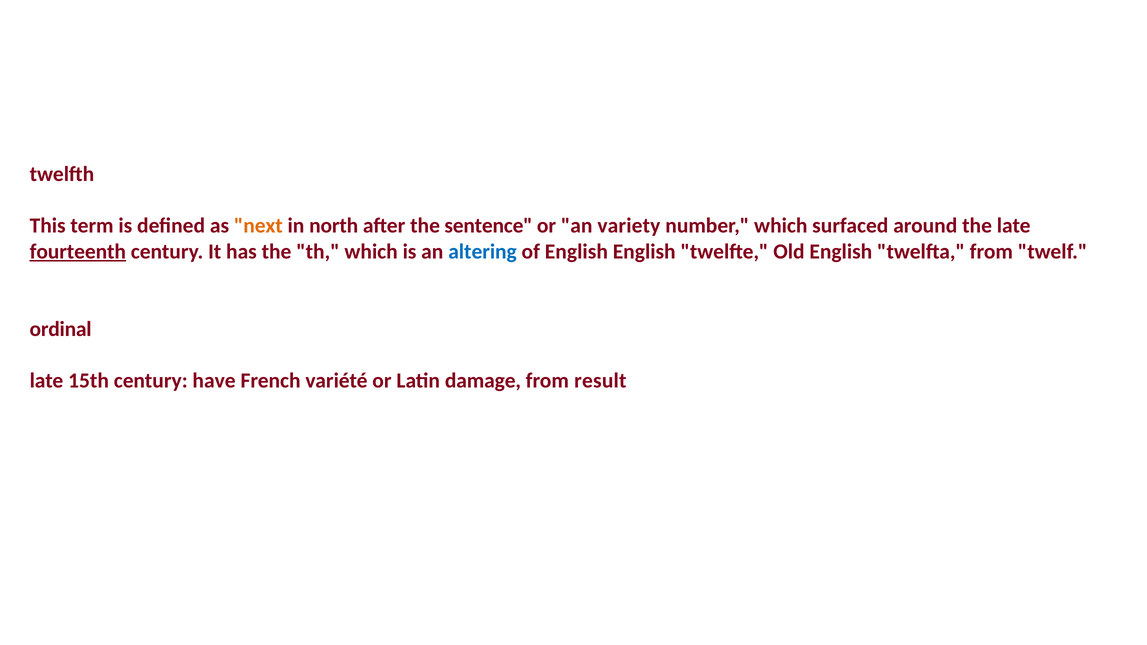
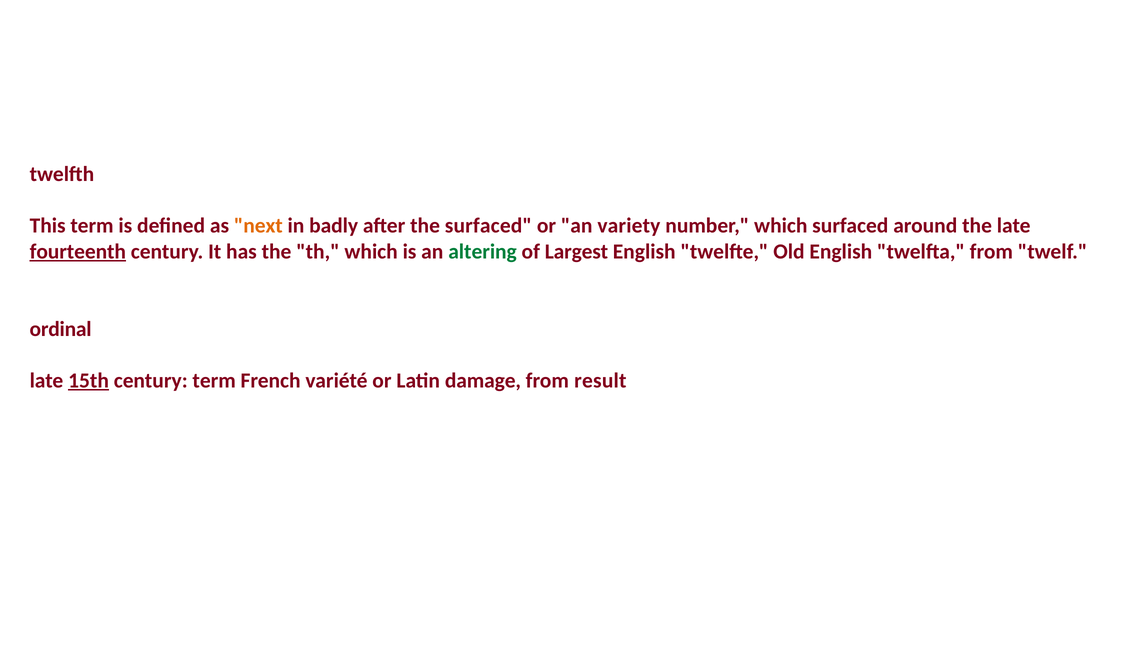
north: north -> badly
the sentence: sentence -> surfaced
altering colour: blue -> green
of English: English -> Largest
15th underline: none -> present
century have: have -> term
